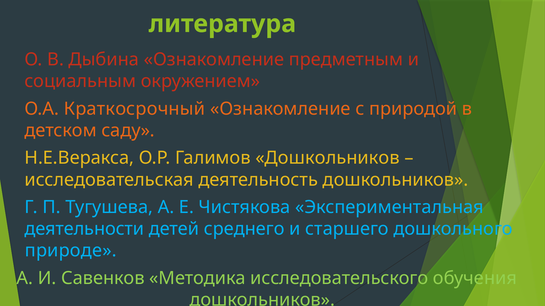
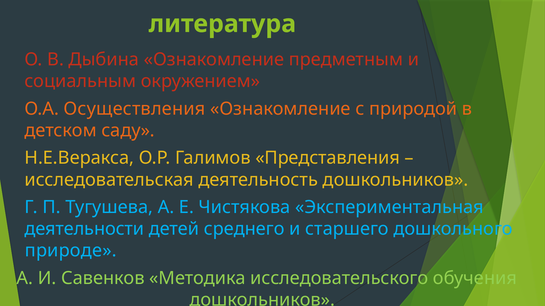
Краткосрочный: Краткосрочный -> Осуществления
Галимов Дошкольников: Дошкольников -> Представления
